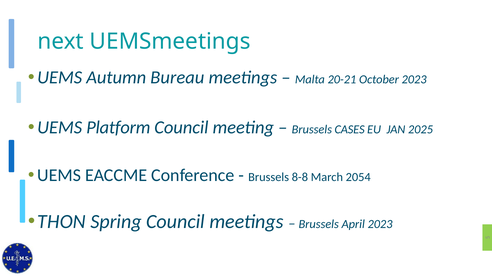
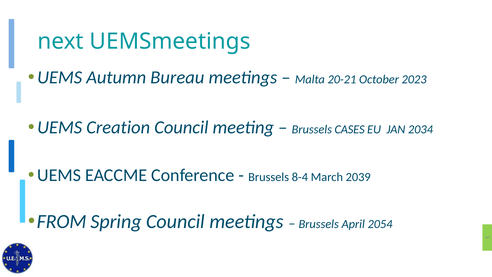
Platform: Platform -> Creation
2025: 2025 -> 2034
8-8: 8-8 -> 8-4
2054: 2054 -> 2039
THON: THON -> FROM
April 2023: 2023 -> 2054
